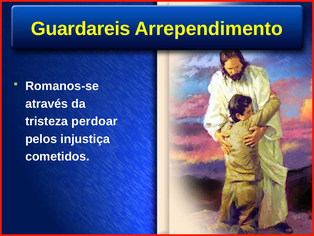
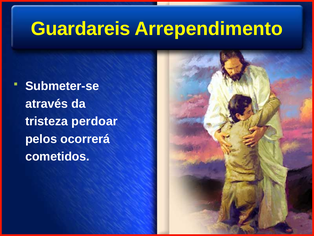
Romanos-se: Romanos-se -> Submeter-se
injustiça: injustiça -> ocorrerá
